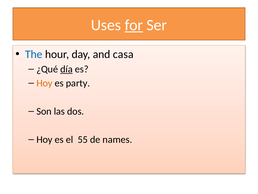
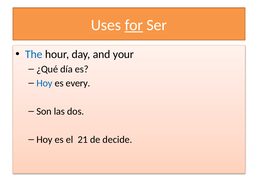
casa: casa -> your
día underline: present -> none
Hoy at (44, 83) colour: orange -> blue
party: party -> every
55: 55 -> 21
names: names -> decide
